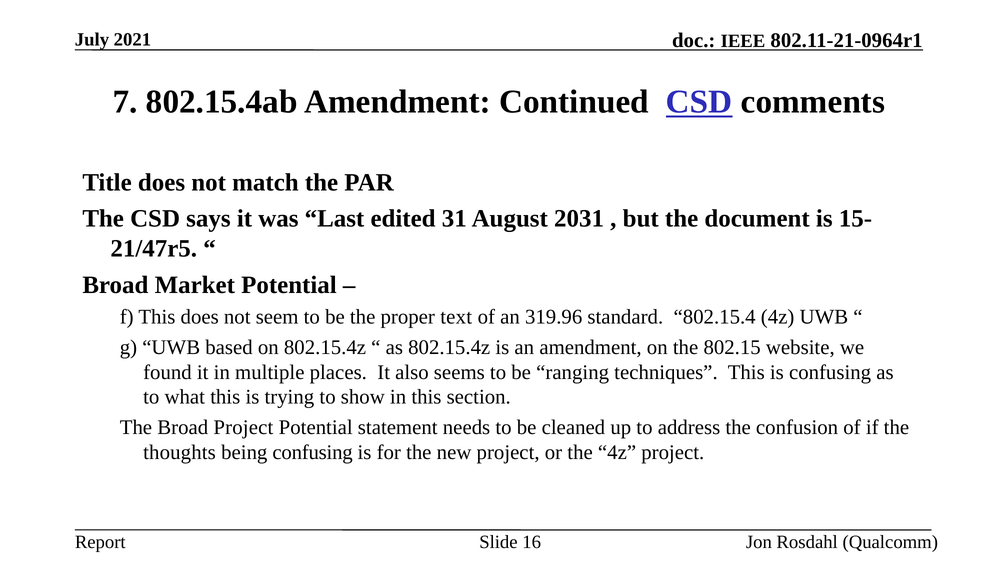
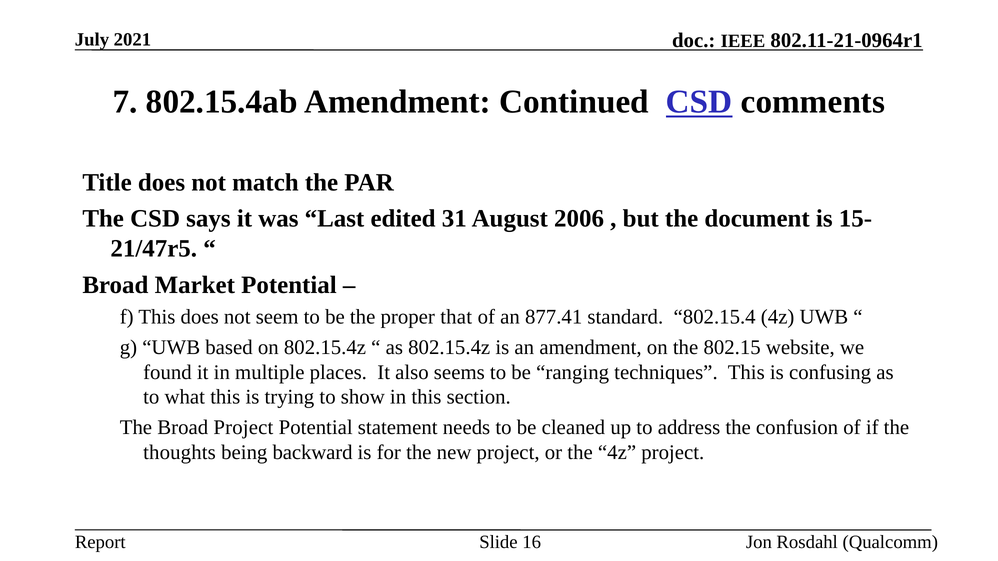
2031: 2031 -> 2006
text: text -> that
319.96: 319.96 -> 877.41
being confusing: confusing -> backward
